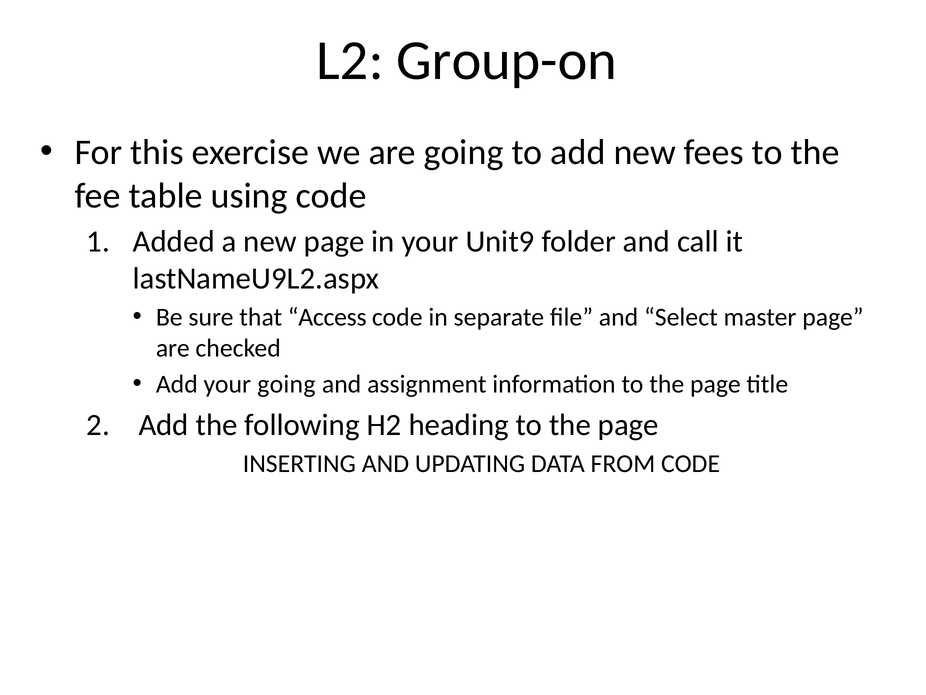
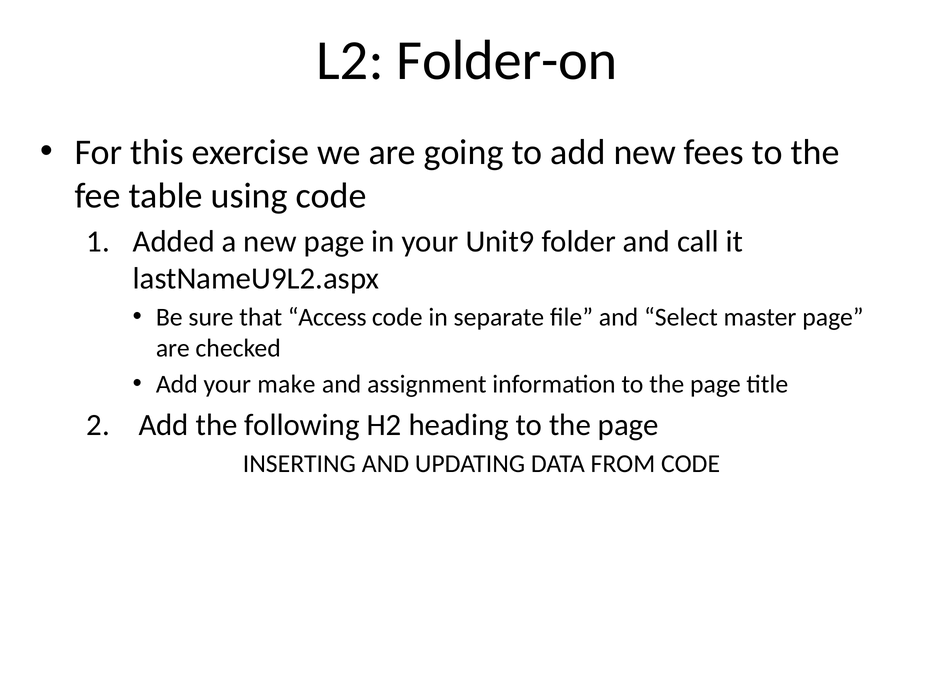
Group-on: Group-on -> Folder-on
your going: going -> make
